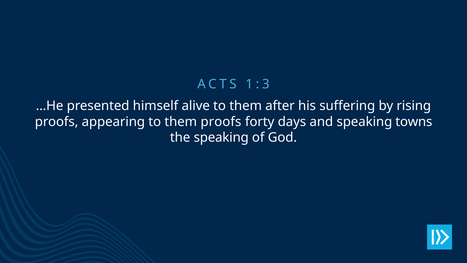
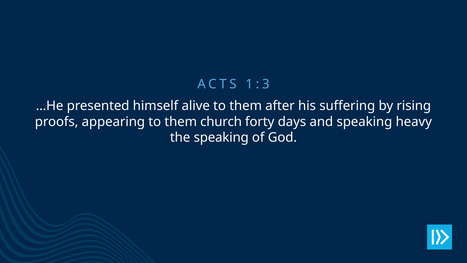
them proofs: proofs -> church
towns: towns -> heavy
